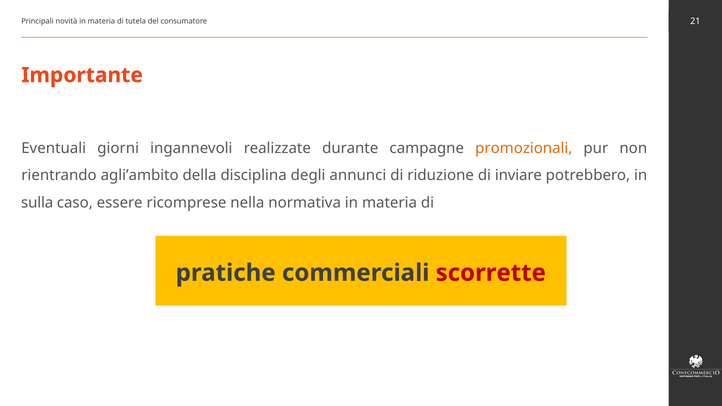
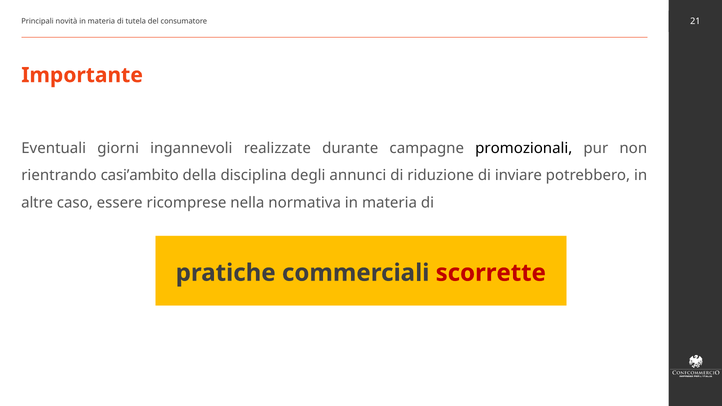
promozionali colour: orange -> black
agli’ambito: agli’ambito -> casi’ambito
sulla: sulla -> altre
